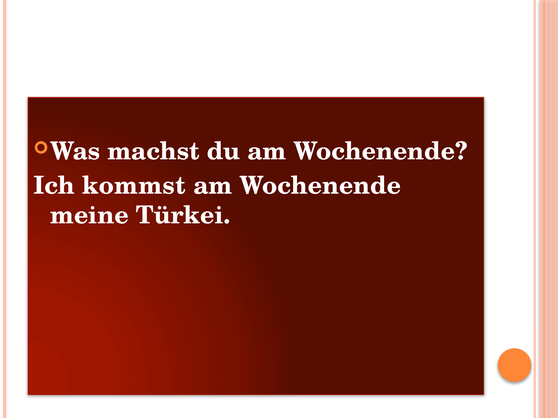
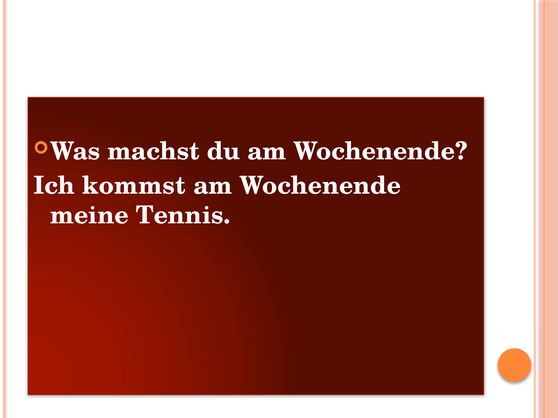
Türkei: Türkei -> Tennis
